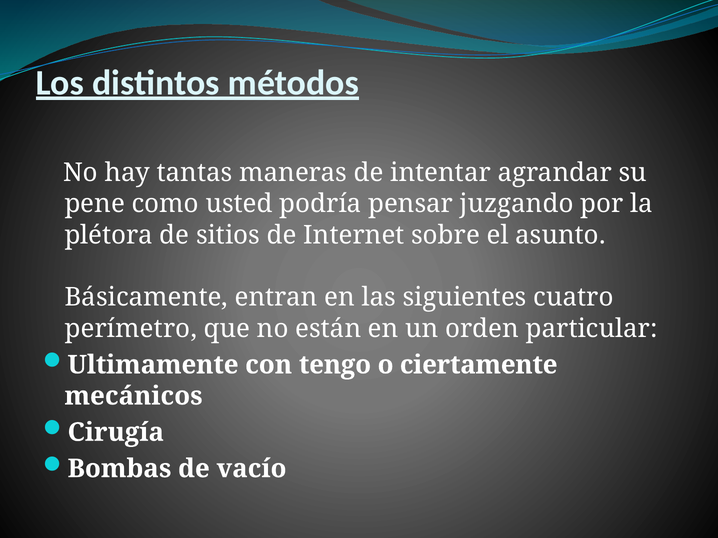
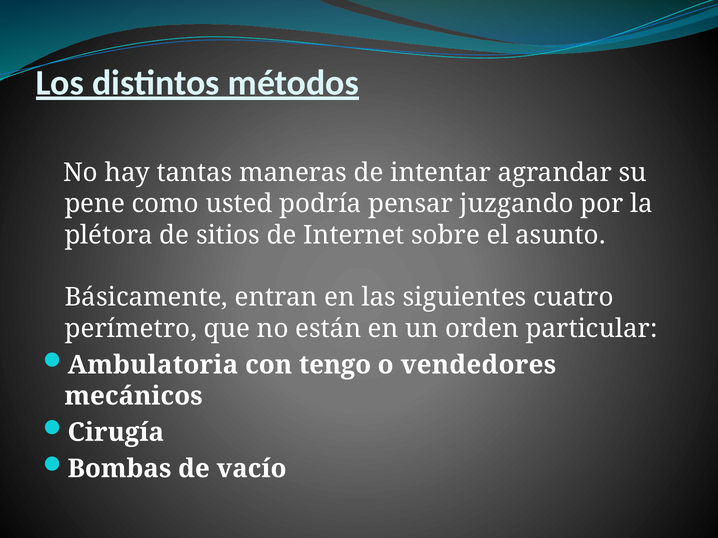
Ultimamente: Ultimamente -> Ambulatoria
ciertamente: ciertamente -> vendedores
